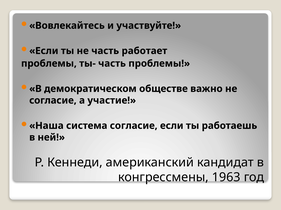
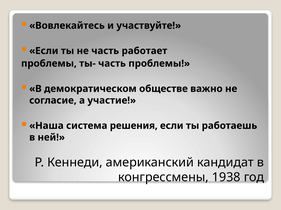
система согласие: согласие -> решения
1963: 1963 -> 1938
